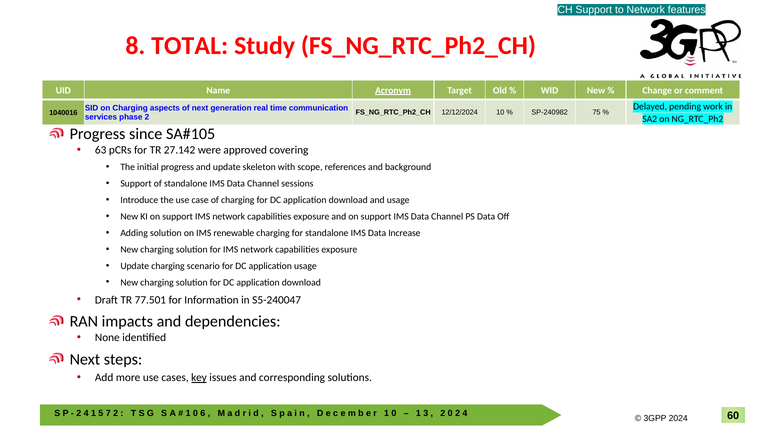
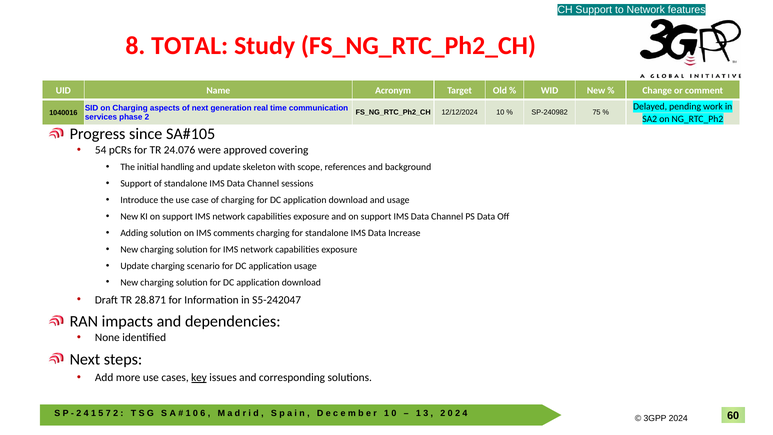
Acronym underline: present -> none
63: 63 -> 54
27.142: 27.142 -> 24.076
initial progress: progress -> handling
renewable: renewable -> comments
77.501: 77.501 -> 28.871
S5-240047: S5-240047 -> S5-242047
